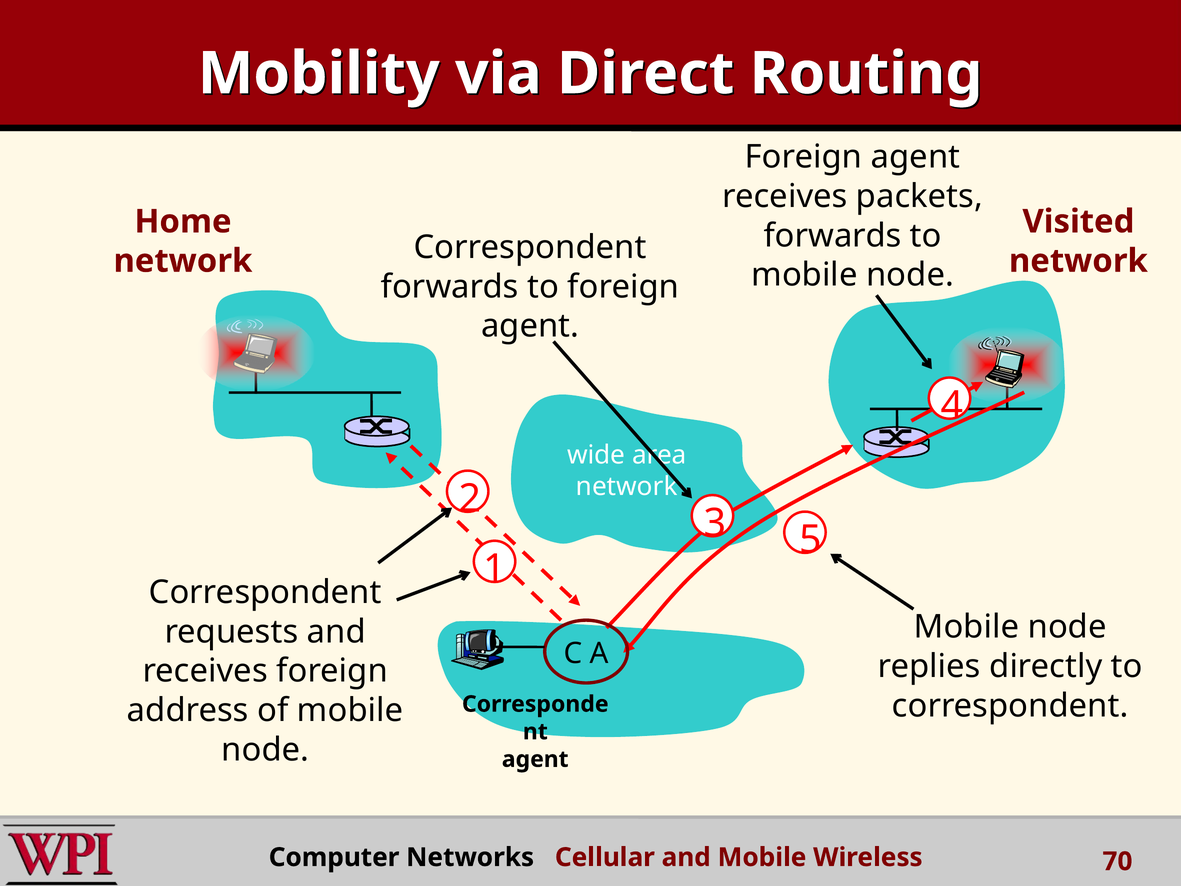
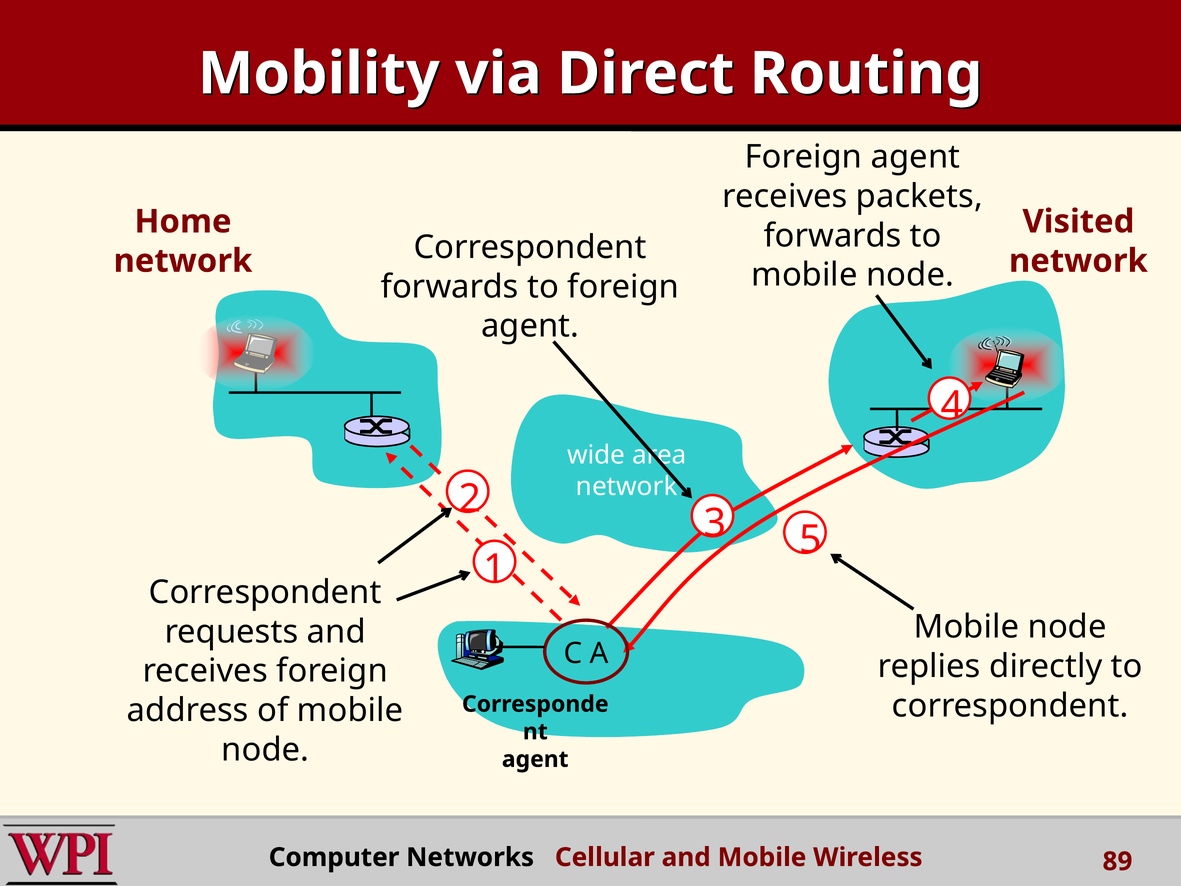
70: 70 -> 89
